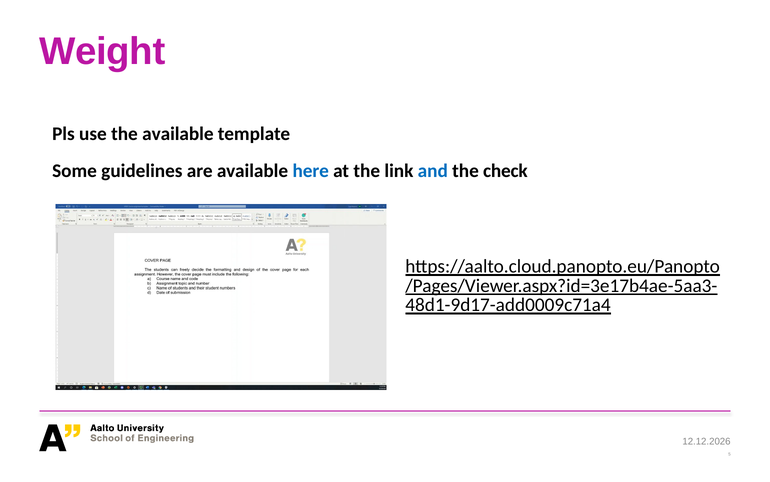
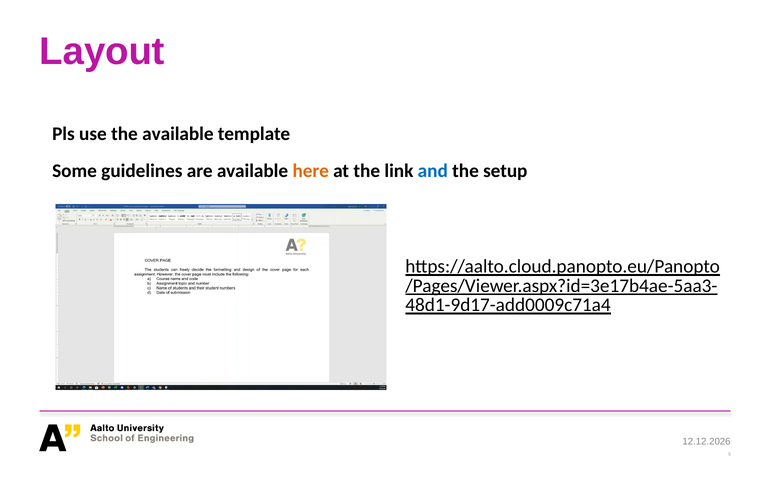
Weight: Weight -> Layout
here colour: blue -> orange
check: check -> setup
